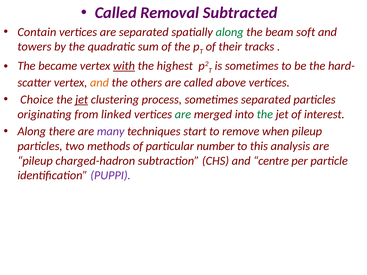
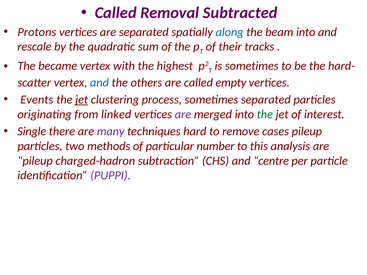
Contain: Contain -> Protons
along at (230, 32) colour: green -> blue
beam soft: soft -> into
towers: towers -> rescale
with underline: present -> none
and at (99, 83) colour: orange -> blue
above: above -> empty
Choice: Choice -> Events
are at (183, 114) colour: green -> purple
Along at (32, 132): Along -> Single
start: start -> hard
when: when -> cases
